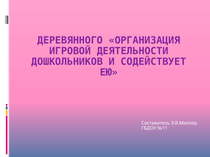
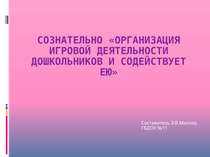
ДЕРЕВЯННОГО: ДЕРЕВЯННОГО -> СОЗНАТЕЛЬНО
